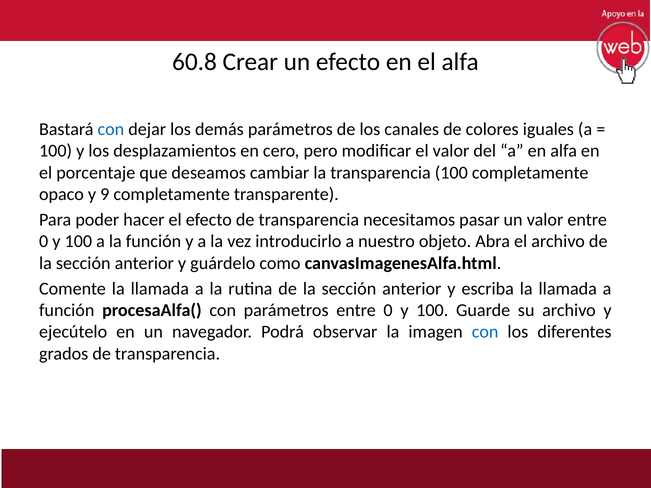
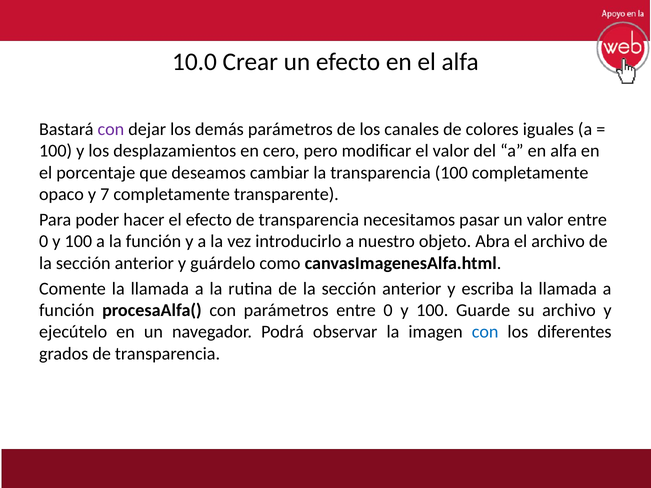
60.8: 60.8 -> 10.0
con at (111, 129) colour: blue -> purple
9: 9 -> 7
